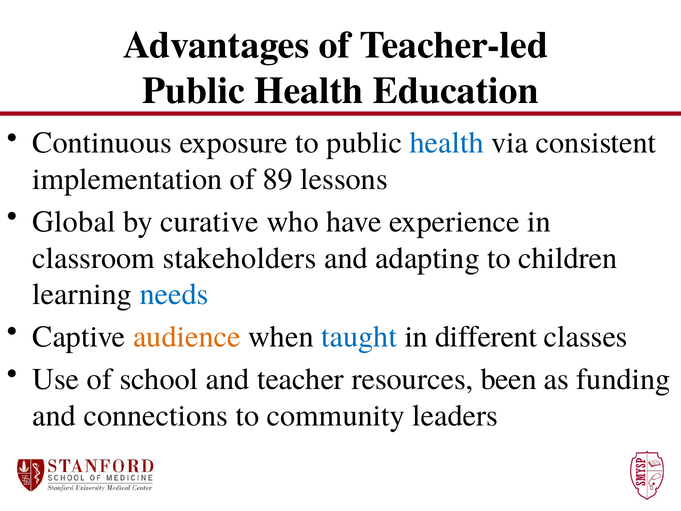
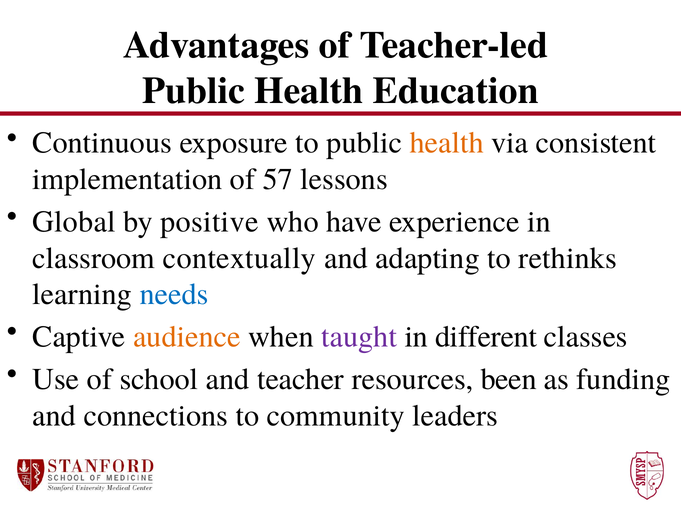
health at (447, 143) colour: blue -> orange
89: 89 -> 57
curative: curative -> positive
stakeholders: stakeholders -> contextually
children: children -> rethinks
taught colour: blue -> purple
